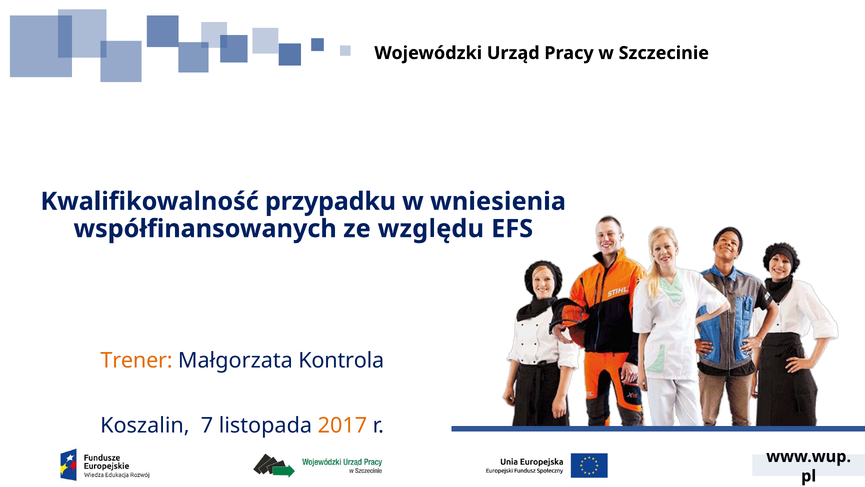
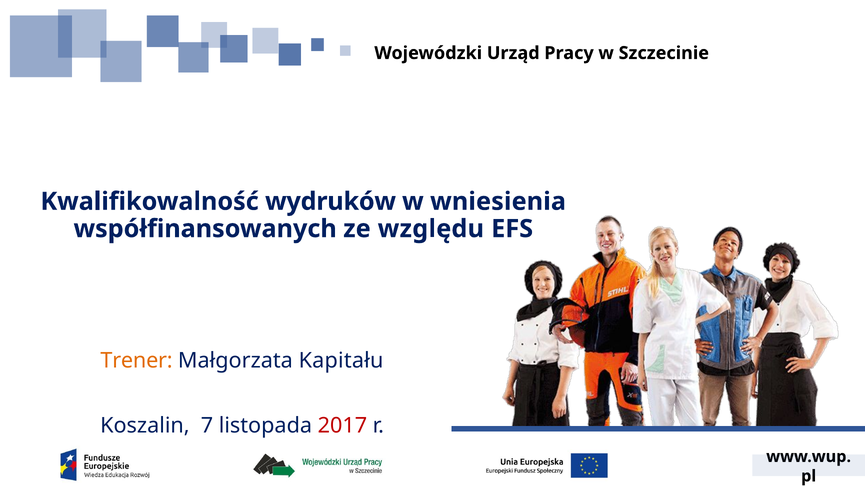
przypadku: przypadku -> wydruków
Kontrola: Kontrola -> Kapitału
2017 colour: orange -> red
